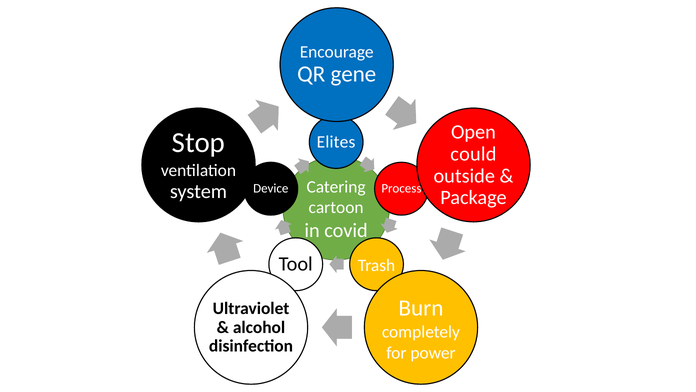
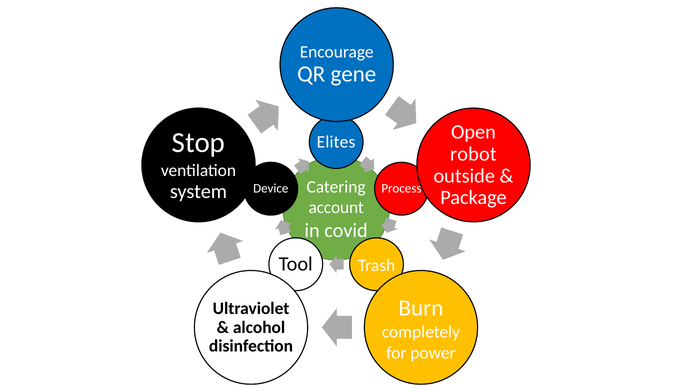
could: could -> robot
cartoon: cartoon -> account
